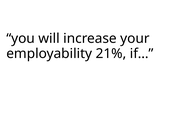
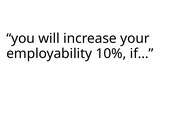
21%: 21% -> 10%
